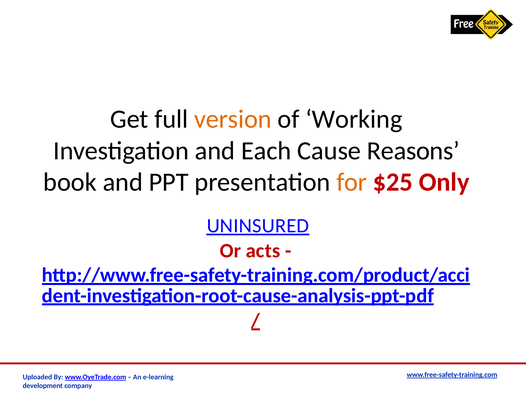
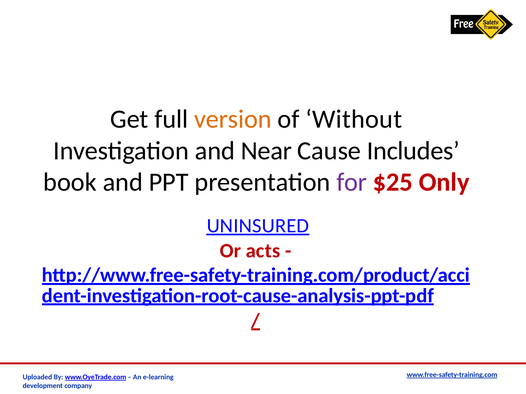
Working: Working -> Without
Each: Each -> Near
Reasons: Reasons -> Includes
for colour: orange -> purple
